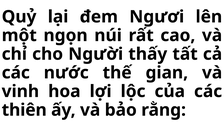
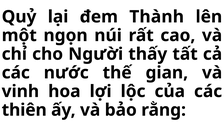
Ngươi: Ngươi -> Thành
